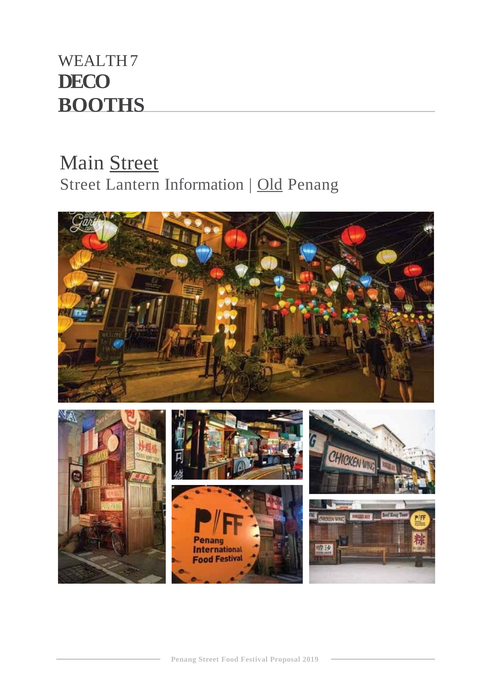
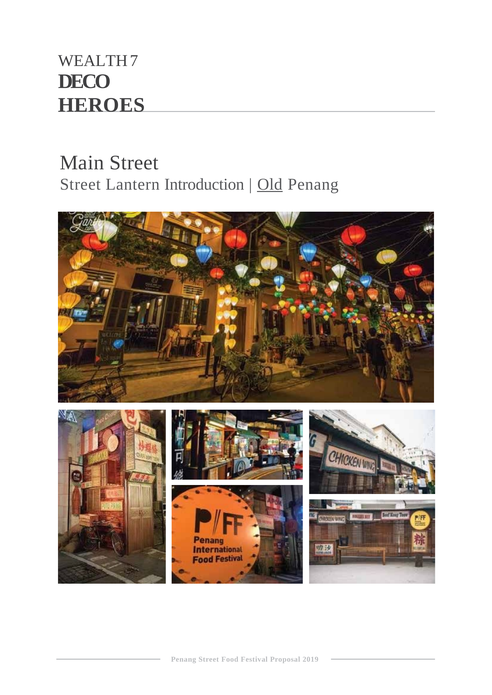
BOOTHS: BOOTHS -> HEROES
Street at (134, 163) underline: present -> none
Information: Information -> Introduction
